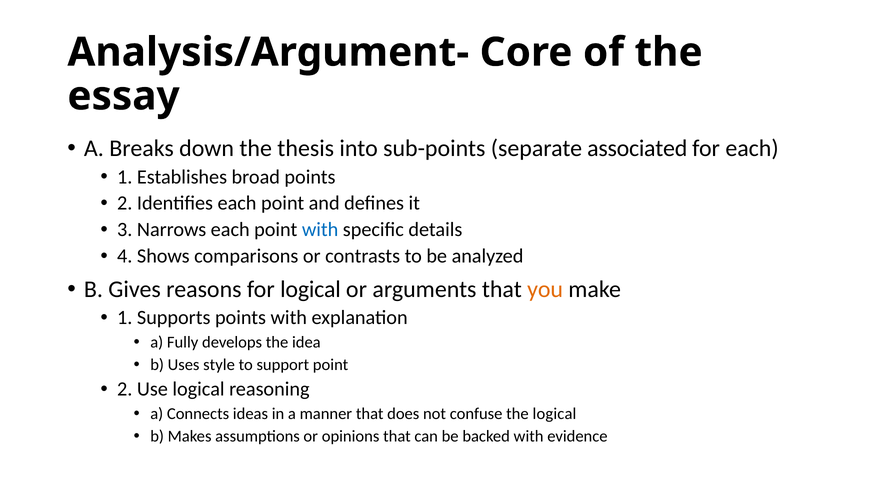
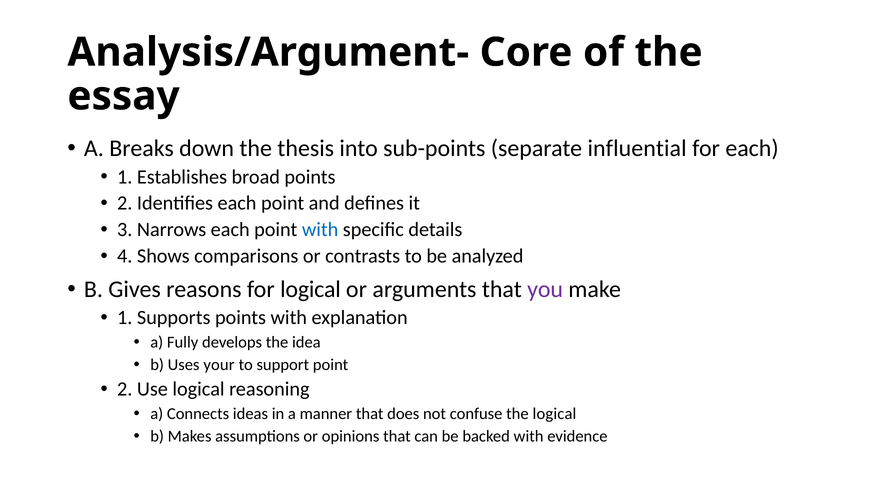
associated: associated -> influential
you colour: orange -> purple
style: style -> your
